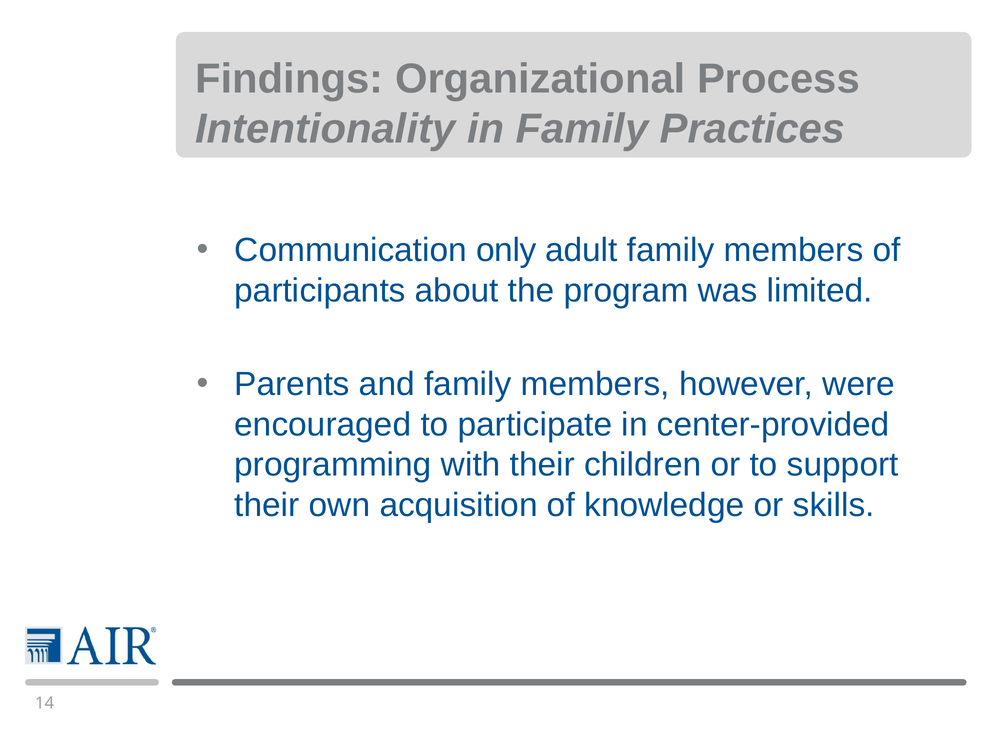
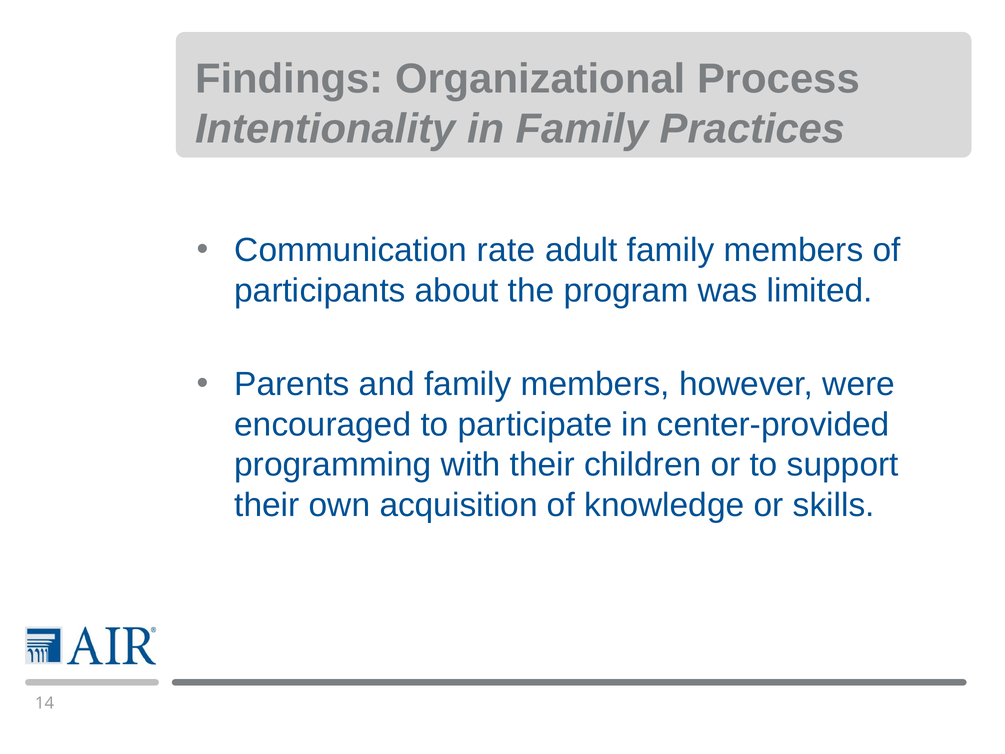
only: only -> rate
